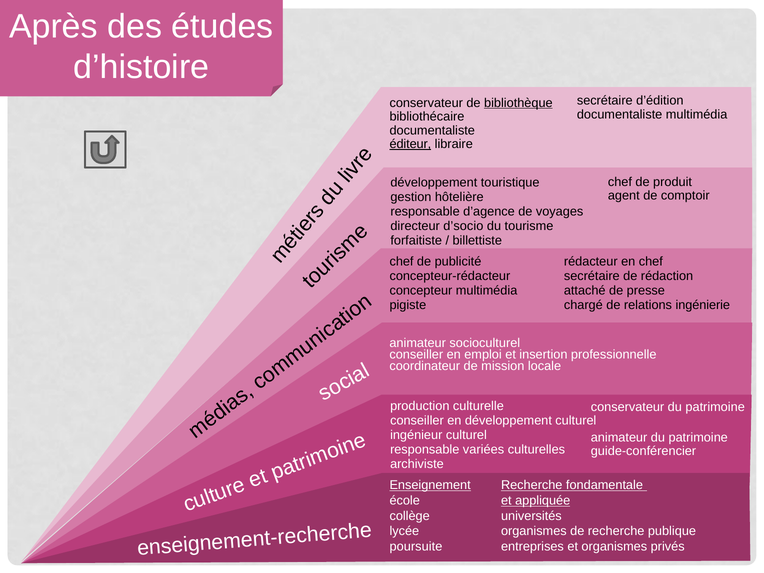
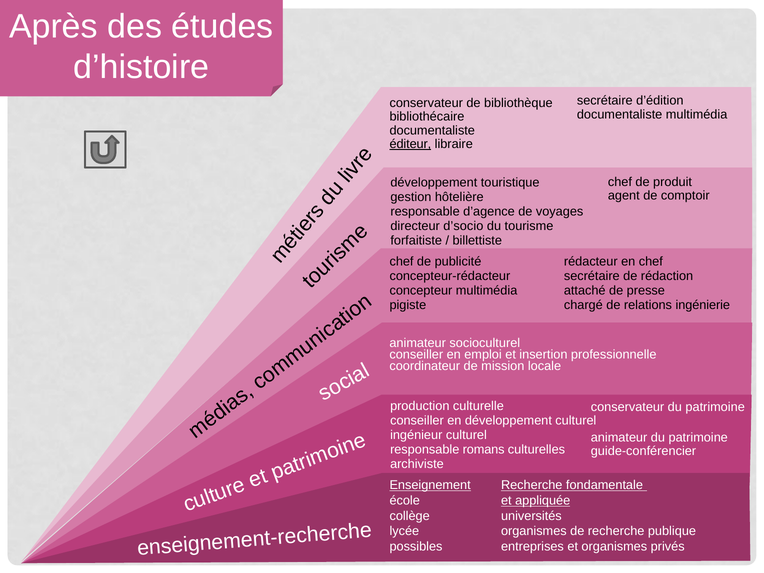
bibliothèque underline: present -> none
variées: variées -> romans
poursuite: poursuite -> possibles
